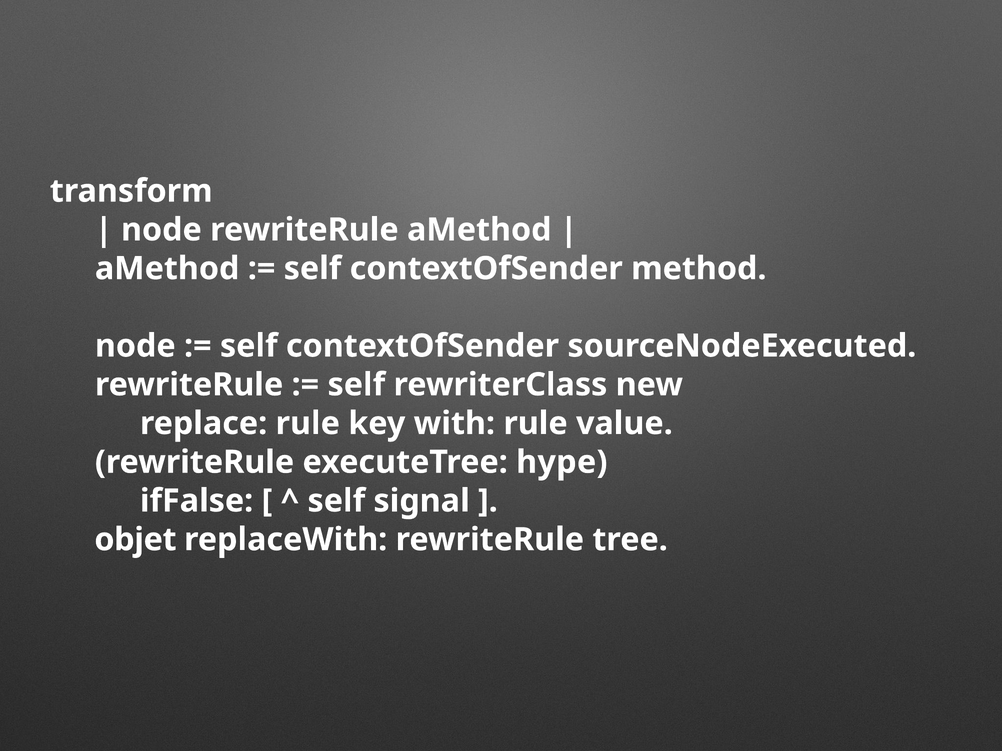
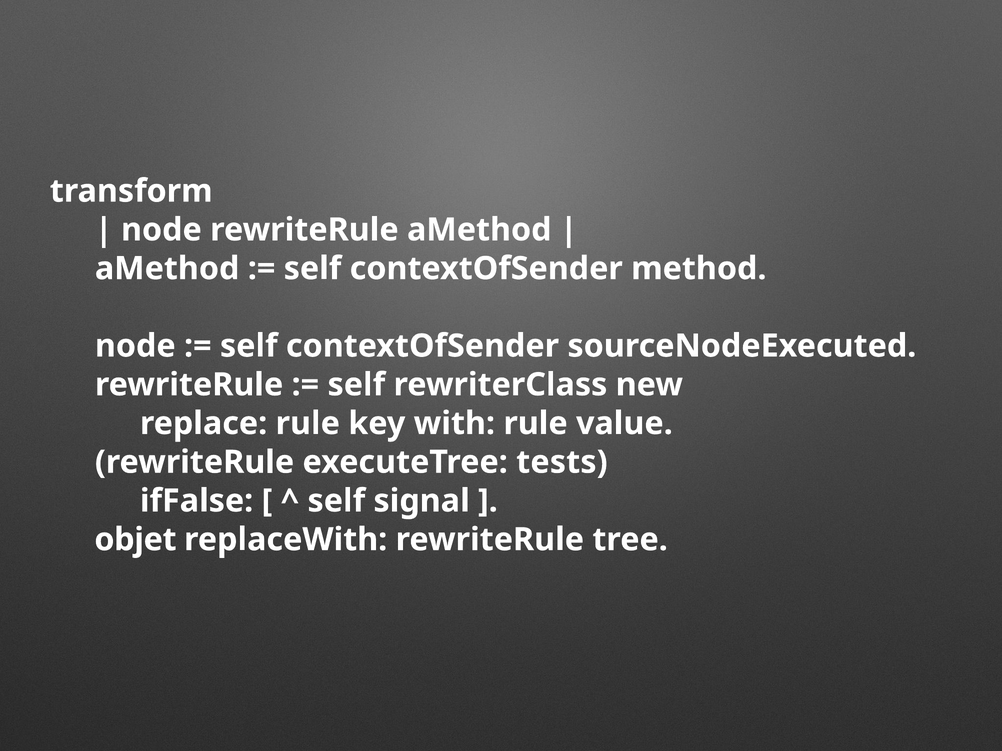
hype: hype -> tests
